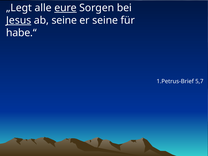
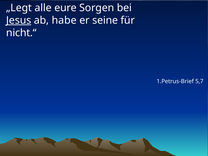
eure underline: present -> none
ab seine: seine -> habe
habe.“: habe.“ -> nicht.“
